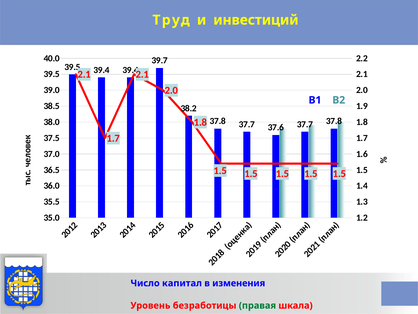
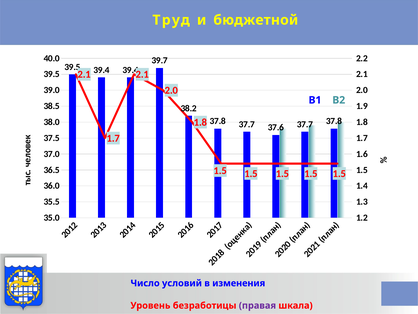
инвестиций: инвестиций -> бюджетной
капитал: капитал -> условий
правая colour: green -> purple
